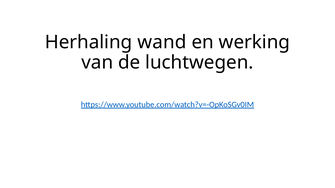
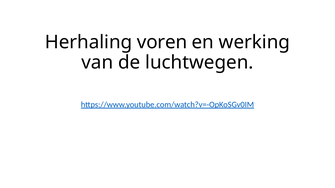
wand: wand -> voren
